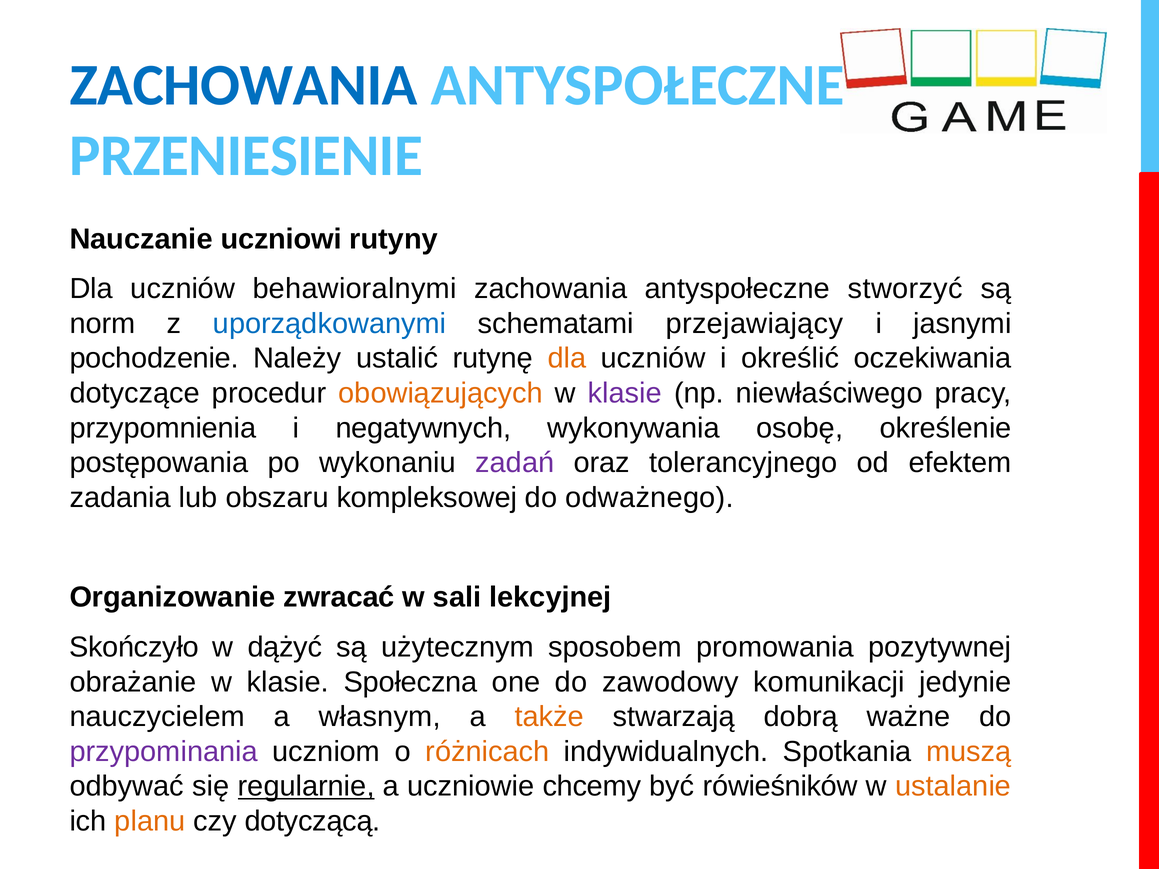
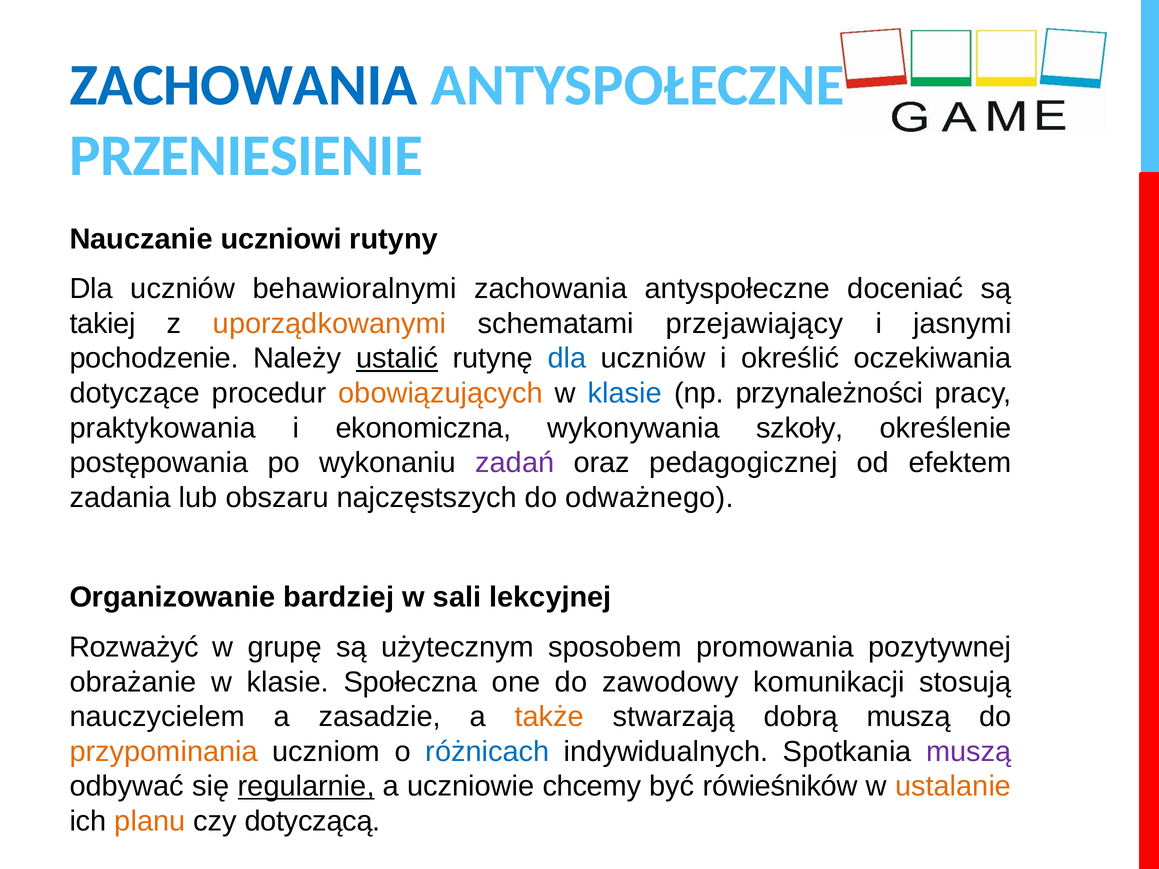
stworzyć: stworzyć -> doceniać
norm: norm -> takiej
uporządkowanymi colour: blue -> orange
ustalić underline: none -> present
dla at (567, 359) colour: orange -> blue
klasie at (625, 393) colour: purple -> blue
niewłaściwego: niewłaściwego -> przynależności
przypomnienia: przypomnienia -> praktykowania
negatywnych: negatywnych -> ekonomiczna
osobę: osobę -> szkoły
tolerancyjnego: tolerancyjnego -> pedagogicznej
kompleksowej: kompleksowej -> najczęstszych
zwracać: zwracać -> bardziej
Skończyło: Skończyło -> Rozważyć
dążyć: dążyć -> grupę
jedynie: jedynie -> stosują
własnym: własnym -> zasadzie
dobrą ważne: ważne -> muszą
przypominania colour: purple -> orange
różnicach colour: orange -> blue
muszą at (969, 752) colour: orange -> purple
